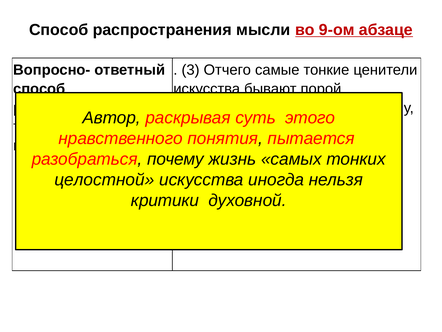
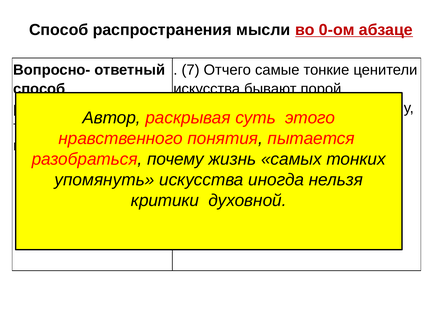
9-ом: 9-ом -> 0-ом
3: 3 -> 7
целостной: целостной -> упомянуть
